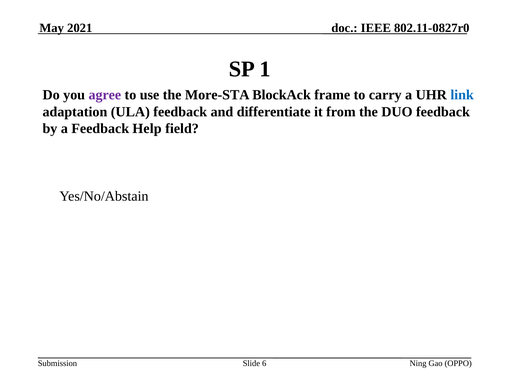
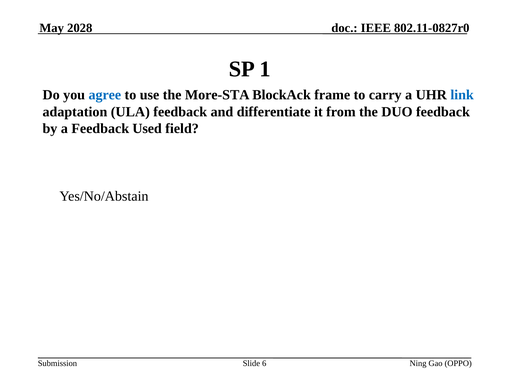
2021: 2021 -> 2028
agree colour: purple -> blue
Help: Help -> Used
